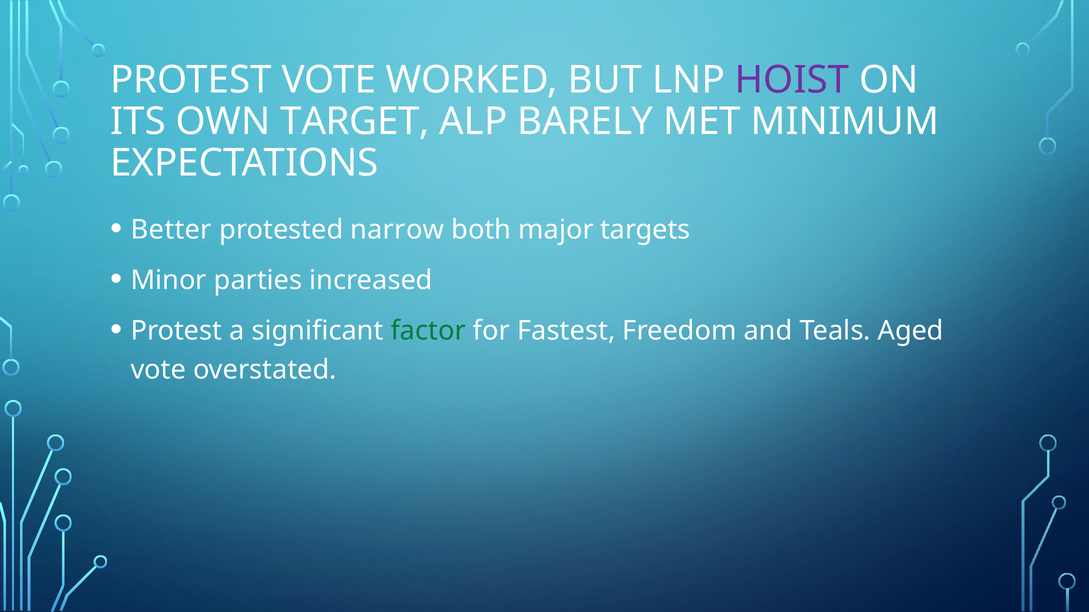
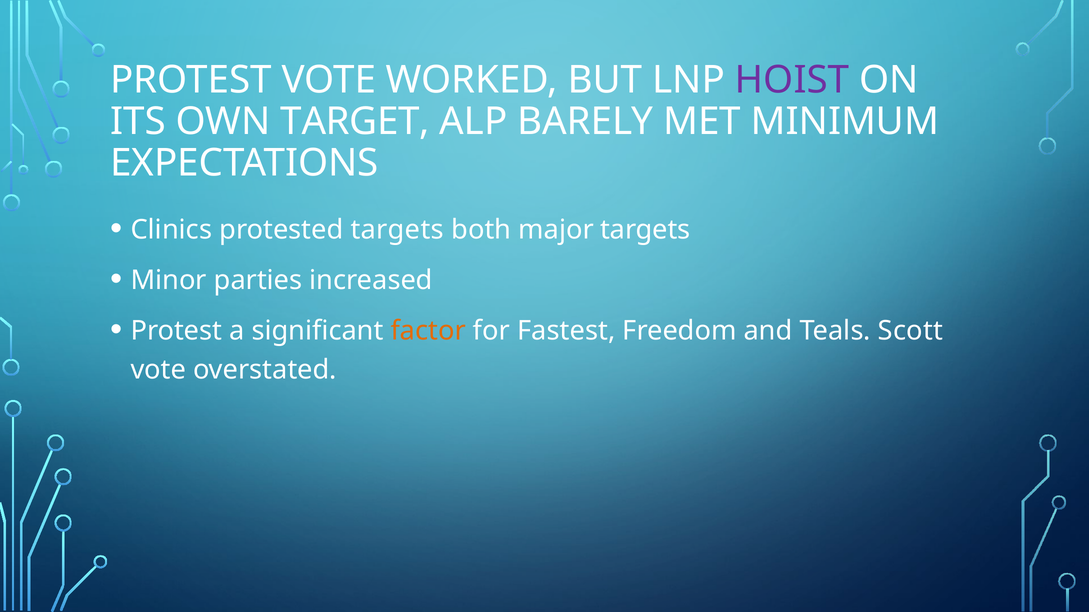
Better: Better -> Clinics
protested narrow: narrow -> targets
factor colour: green -> orange
Aged: Aged -> Scott
